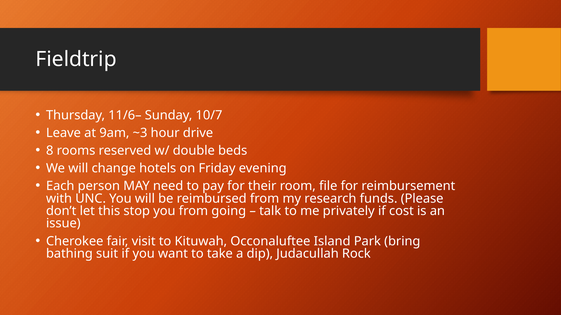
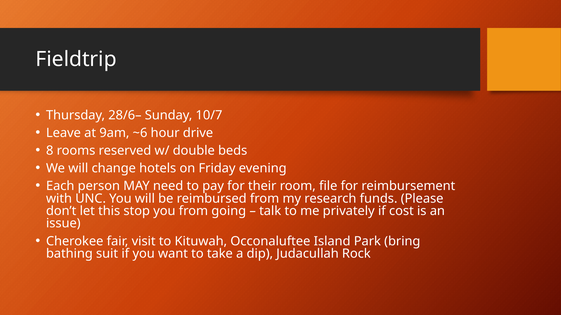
11/6–: 11/6– -> 28/6–
~3: ~3 -> ~6
